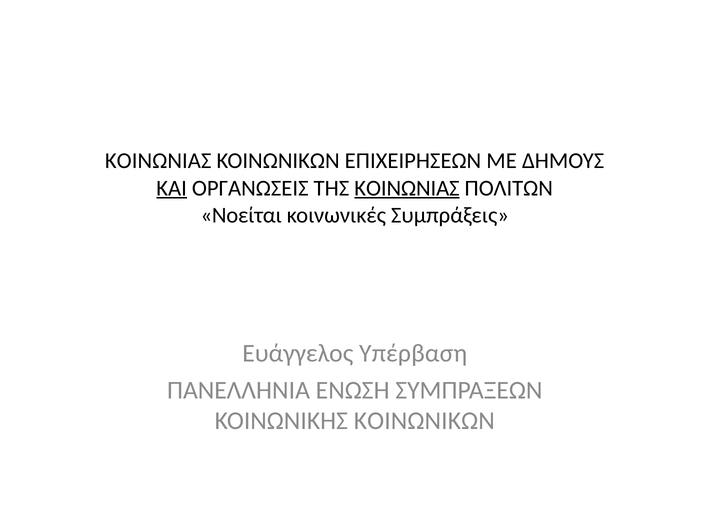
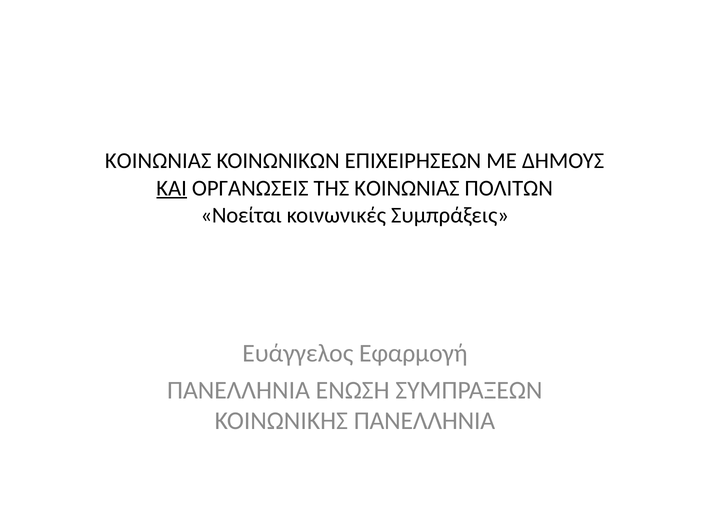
ΚΟΙΝΩΝΙΑΣ at (407, 188) underline: present -> none
Υπέρβαση: Υπέρβαση -> Εφαρμογή
ΚΟΙΝΩΝΙΚΗΣ ΚΟΙΝΩΝΙΚΩΝ: ΚΟΙΝΩΝΙΚΩΝ -> ΠΑΝΕΛΛΗΝΙΑ
